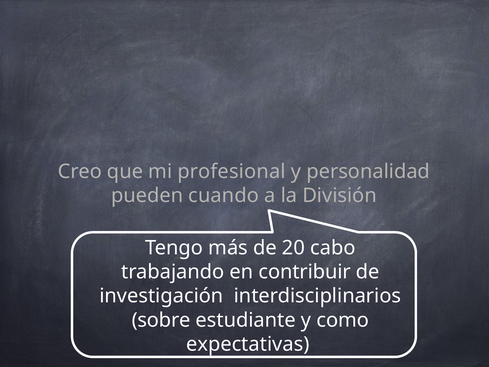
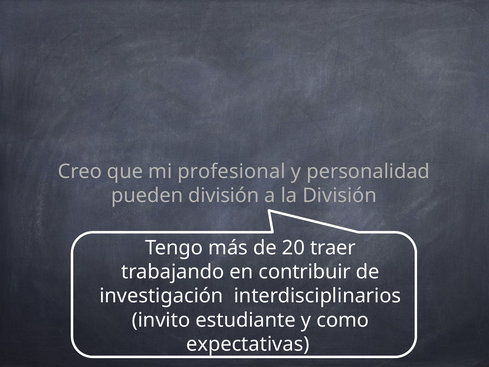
pueden cuando: cuando -> división
cabo: cabo -> traer
sobre: sobre -> invito
